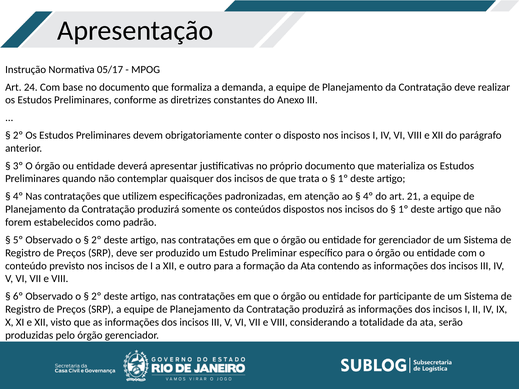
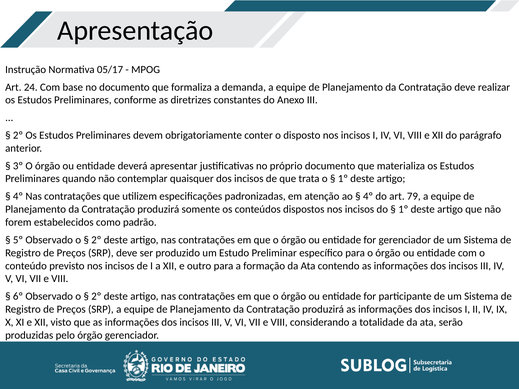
21: 21 -> 79
